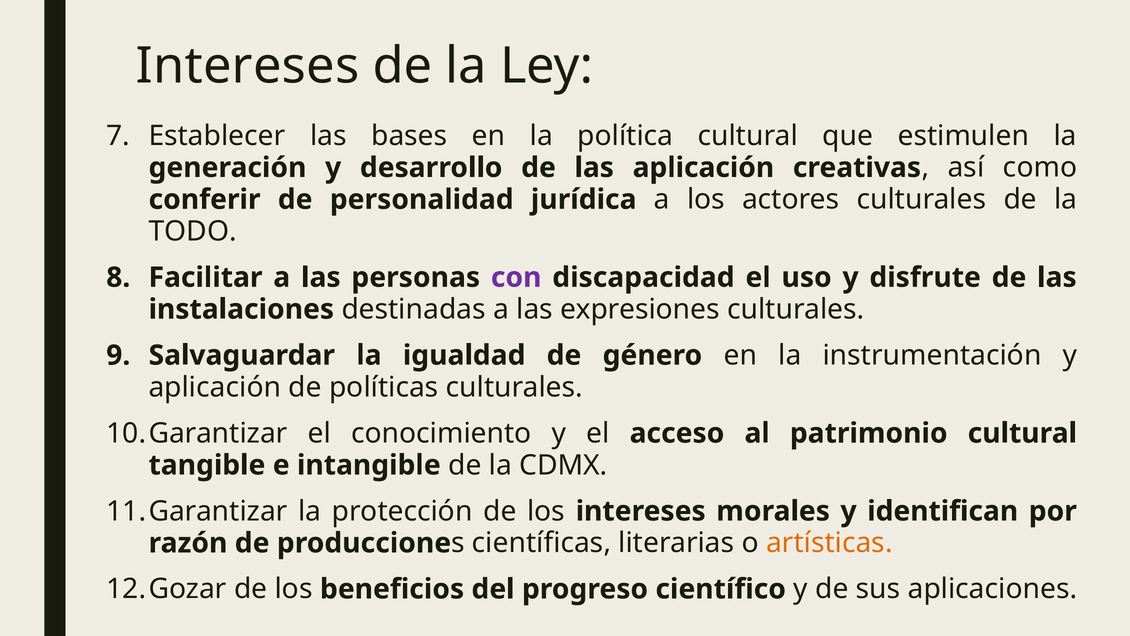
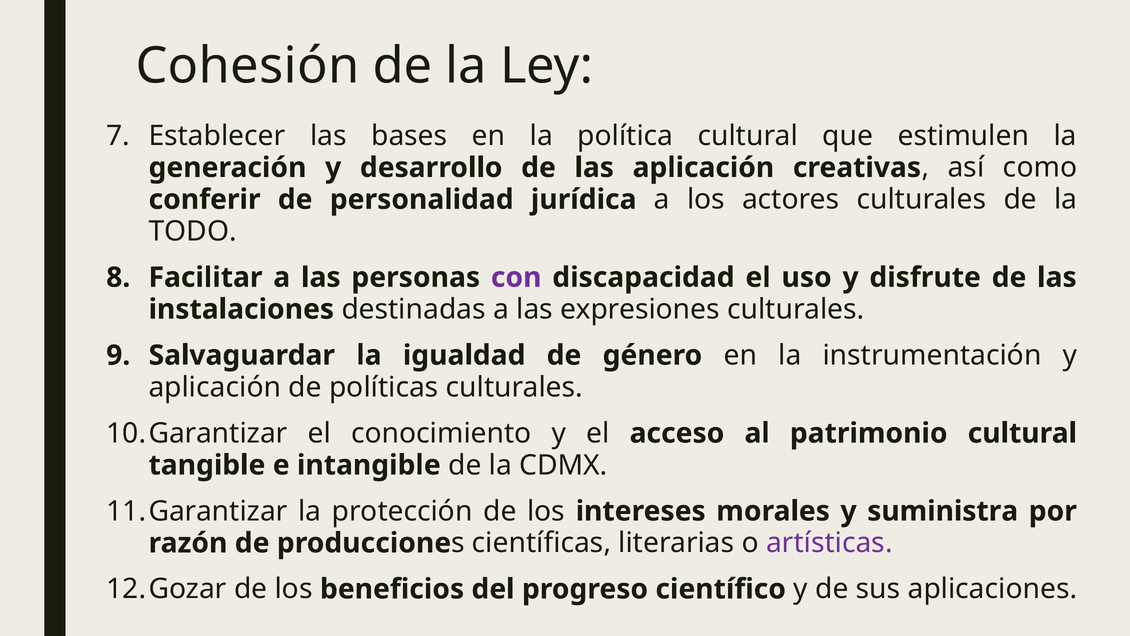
Intereses at (247, 66): Intereses -> Cohesión
identifican: identifican -> suministra
artísticas colour: orange -> purple
